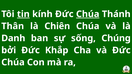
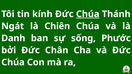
tin underline: present -> none
Thân: Thân -> Ngát
Chúng: Chúng -> Phước
Khắp: Khắp -> Chân
